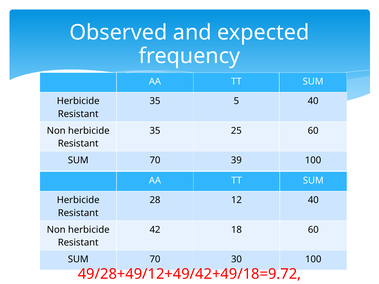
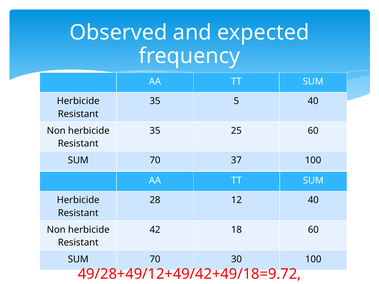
39: 39 -> 37
